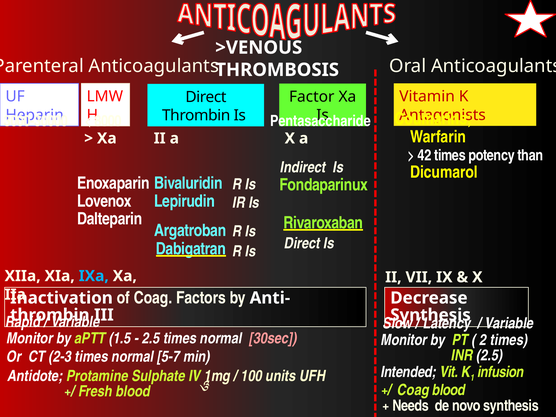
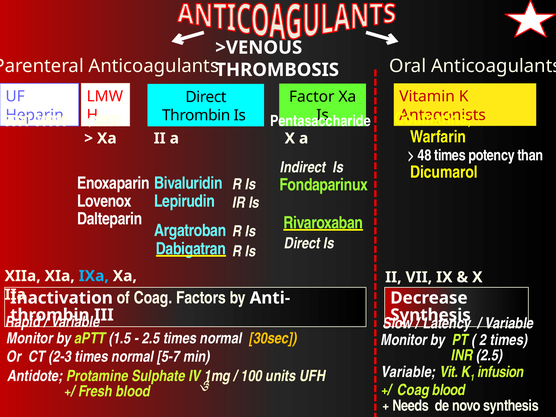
42: 42 -> 48
30sec colour: pink -> yellow
Intended at (409, 372): Intended -> Variable
